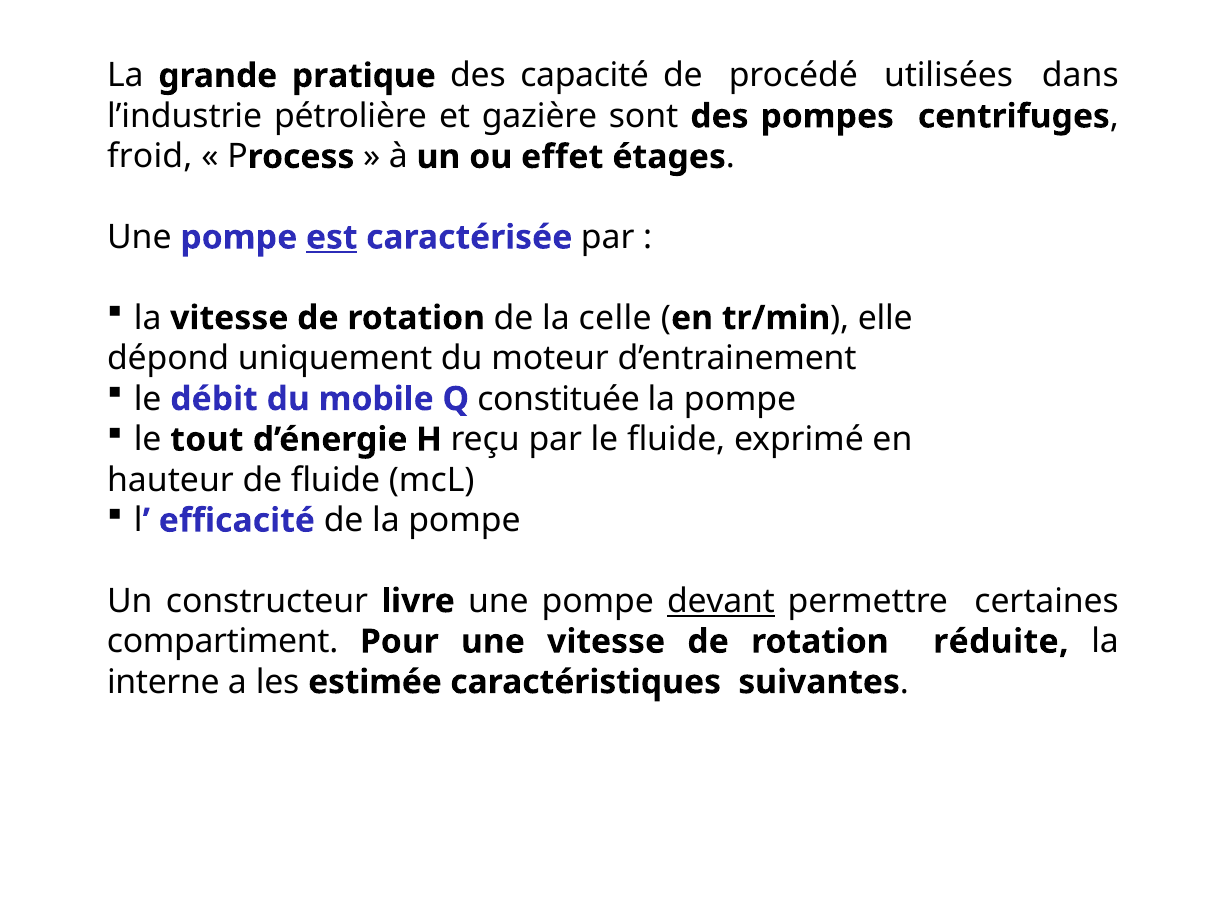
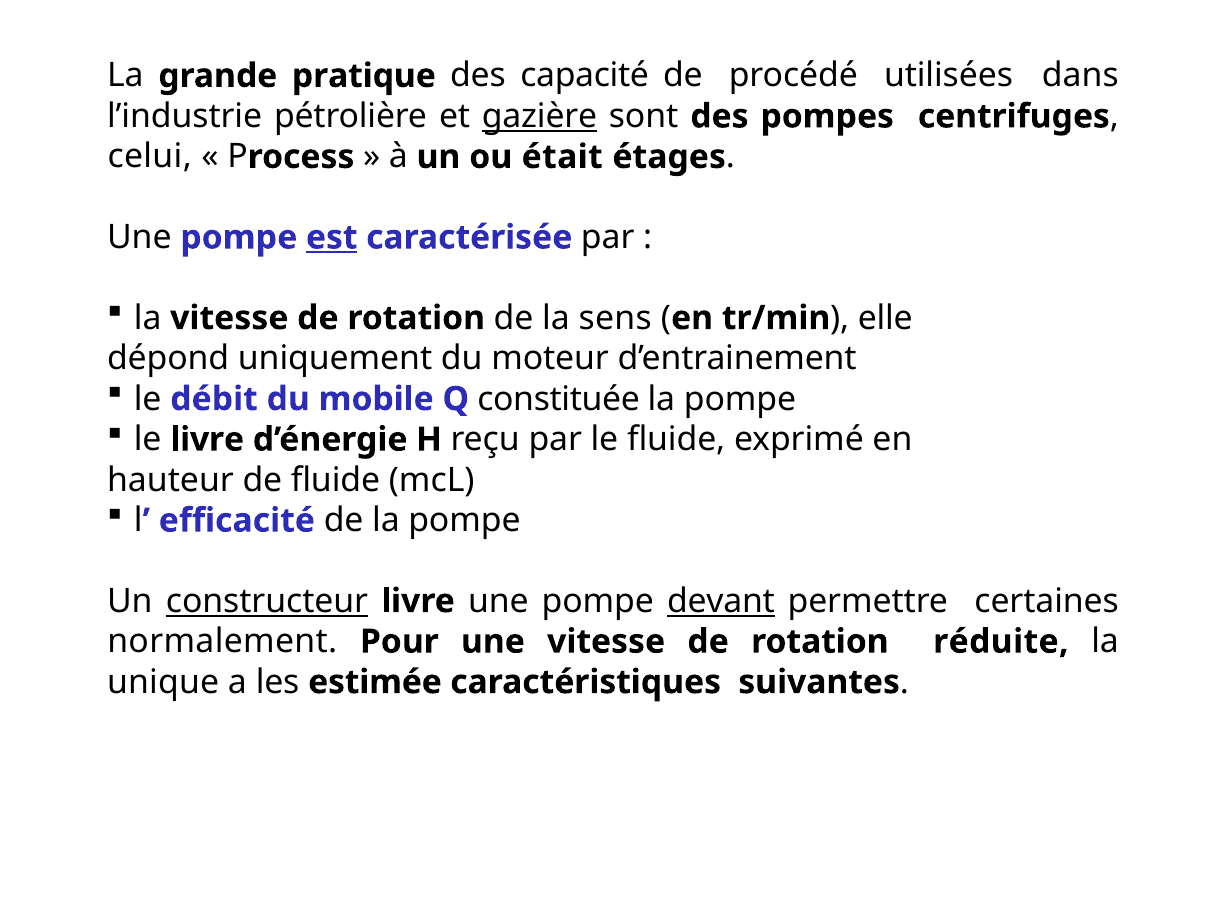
gazière underline: none -> present
froid: froid -> celui
effet: effet -> était
celle: celle -> sens
le tout: tout -> livre
constructeur underline: none -> present
compartiment: compartiment -> normalement
interne: interne -> unique
